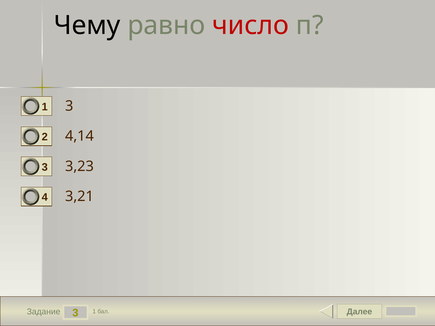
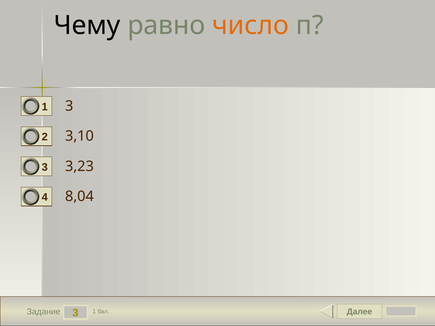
число colour: red -> orange
4,14: 4,14 -> 3,10
3,21: 3,21 -> 8,04
